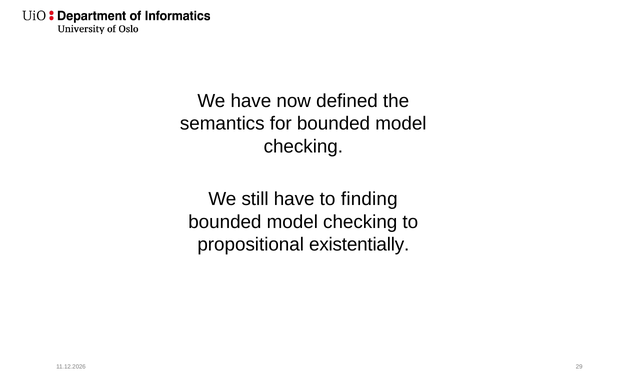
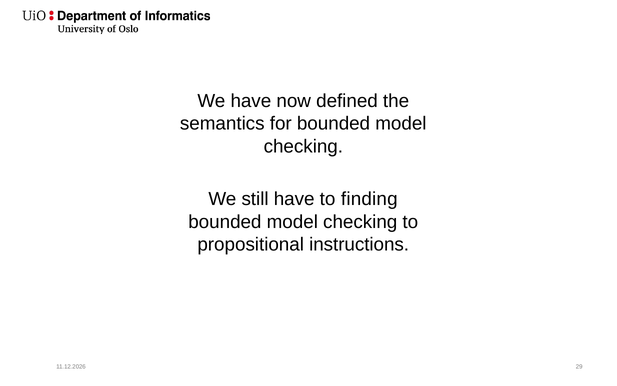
existentially: existentially -> instructions
